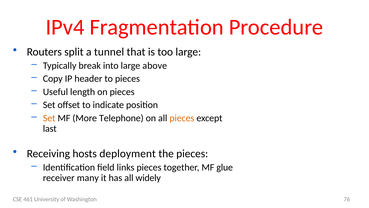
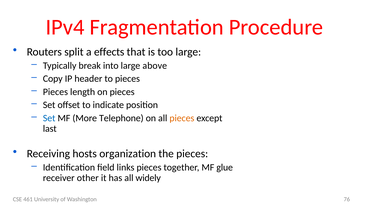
tunnel: tunnel -> effects
Useful at (55, 92): Useful -> Pieces
Set at (49, 118) colour: orange -> blue
deployment: deployment -> organization
many: many -> other
